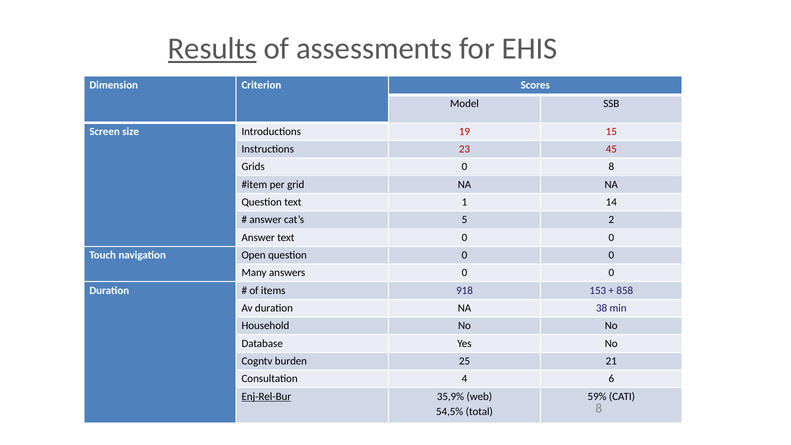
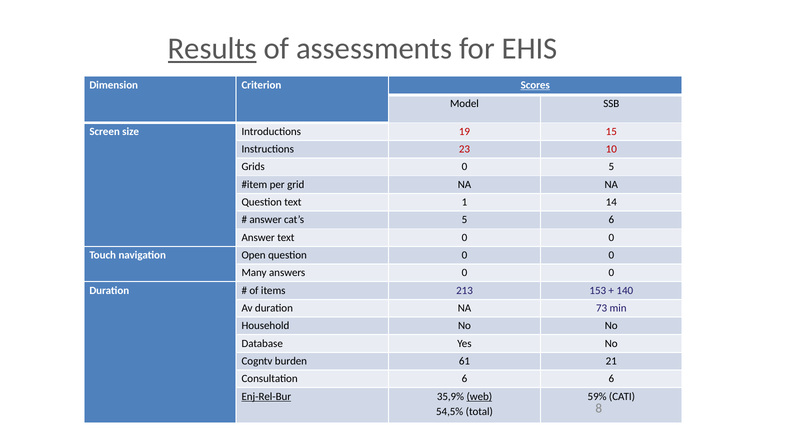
Scores underline: none -> present
45: 45 -> 10
0 8: 8 -> 5
5 2: 2 -> 6
918: 918 -> 213
858: 858 -> 140
38: 38 -> 73
25: 25 -> 61
Consultation 4: 4 -> 6
web underline: none -> present
